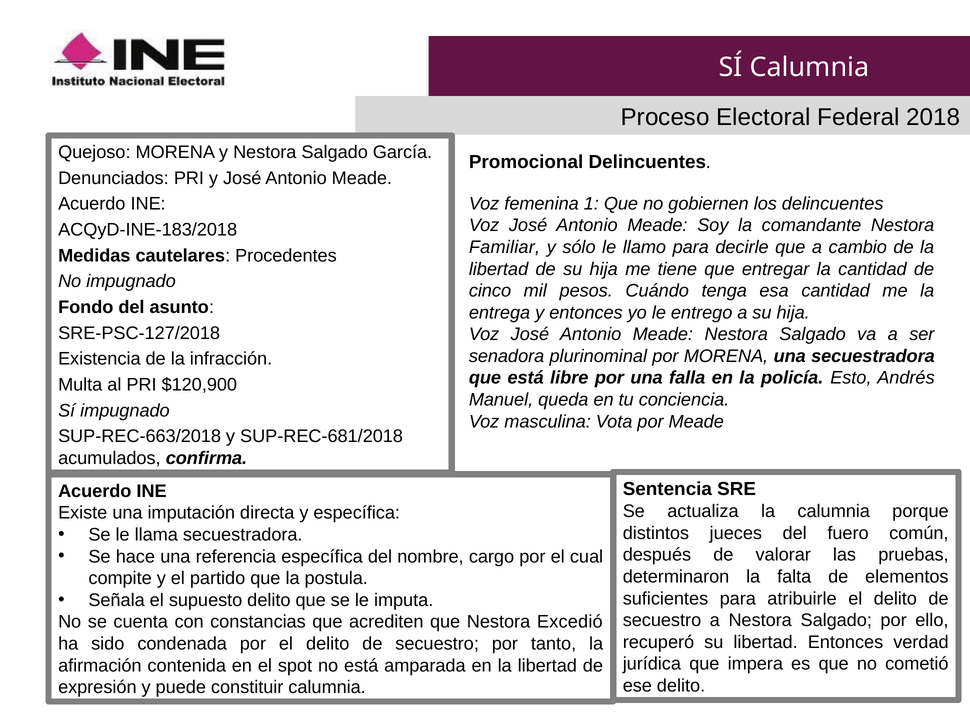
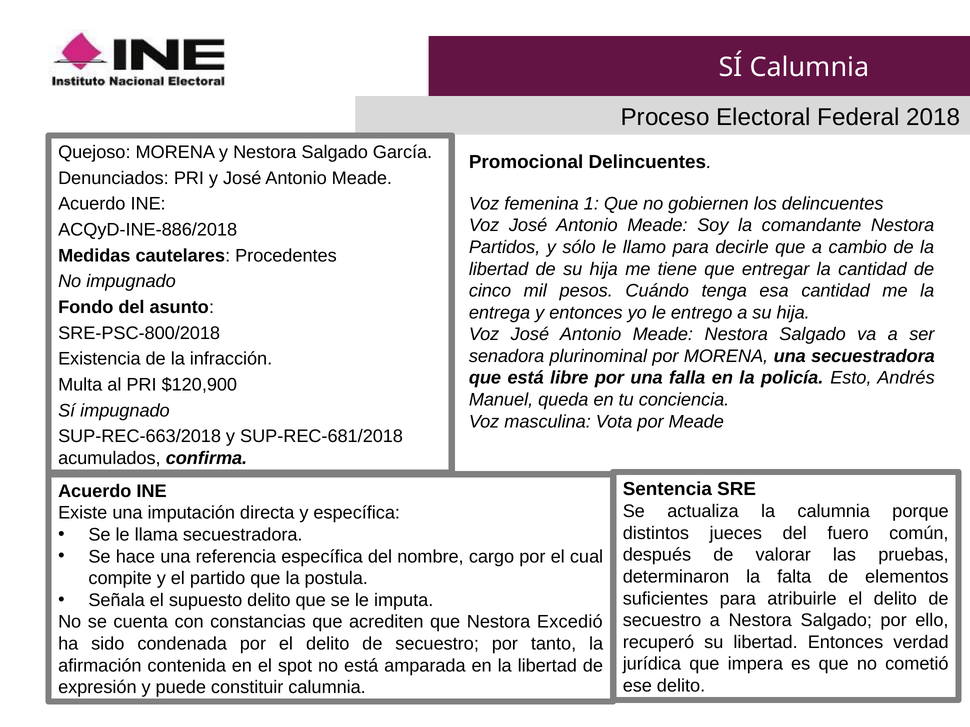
ACQyD-INE-183/2018: ACQyD-INE-183/2018 -> ACQyD-INE-886/2018
Familiar: Familiar -> Partidos
SRE-PSC-127/2018: SRE-PSC-127/2018 -> SRE-PSC-800/2018
